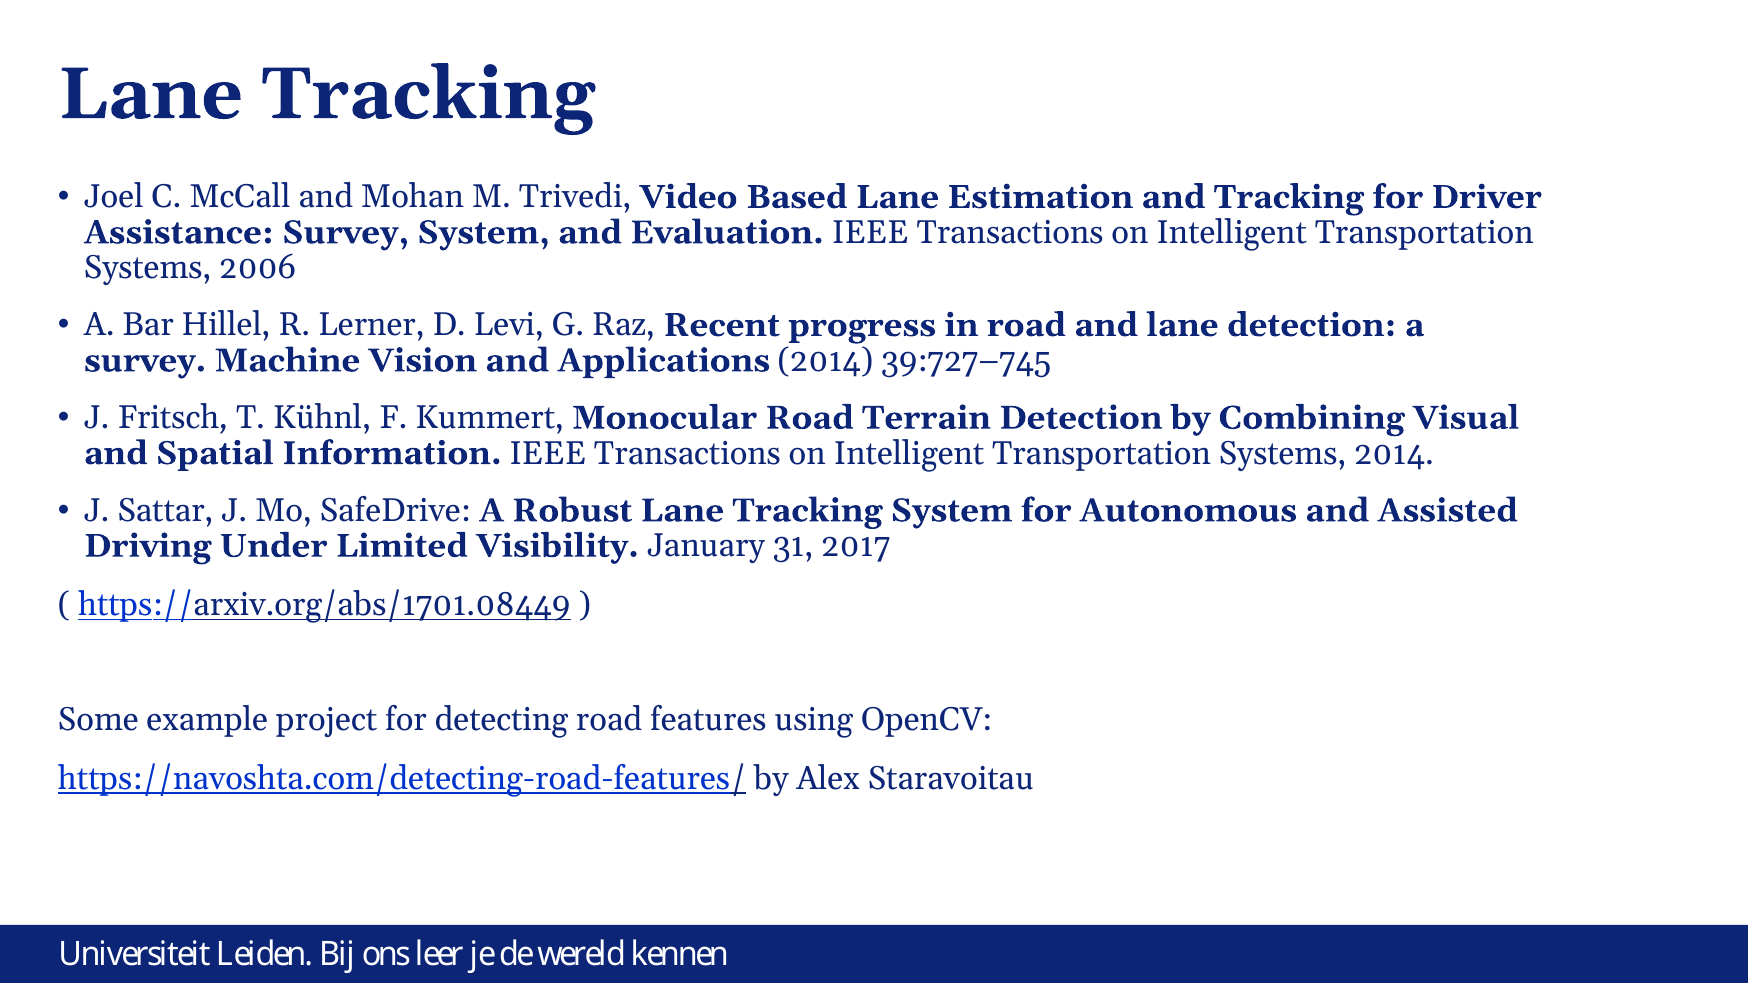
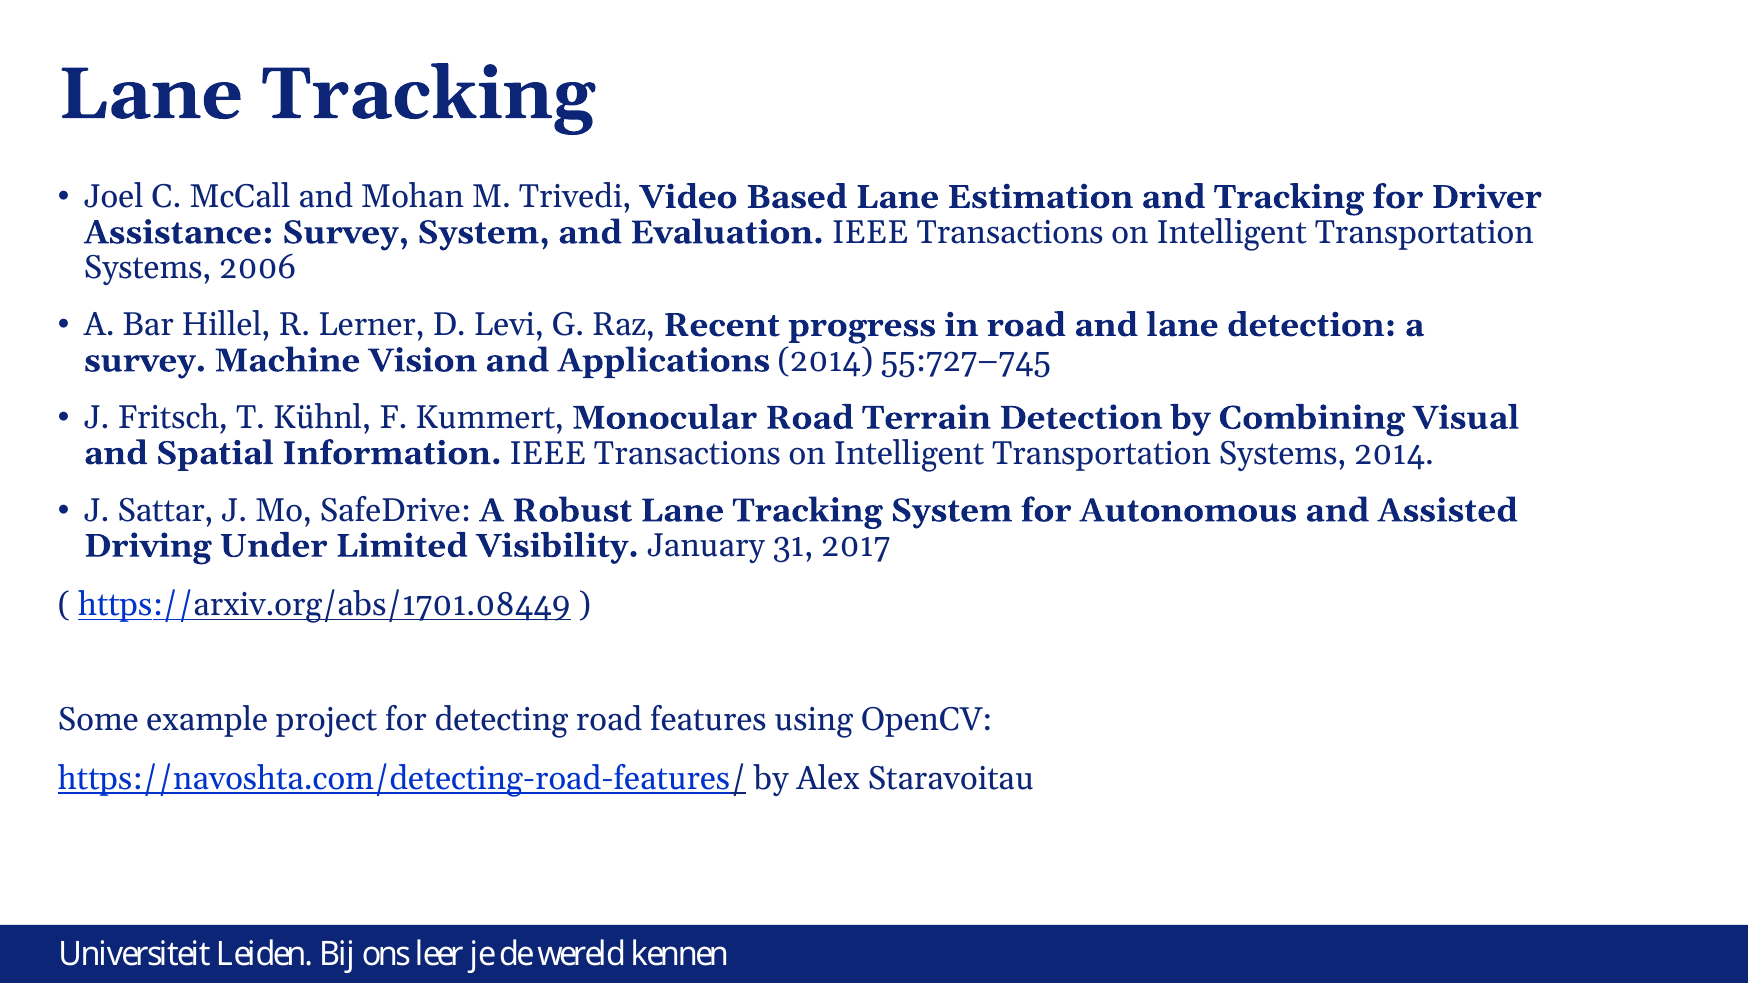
39:727–745: 39:727–745 -> 55:727–745
